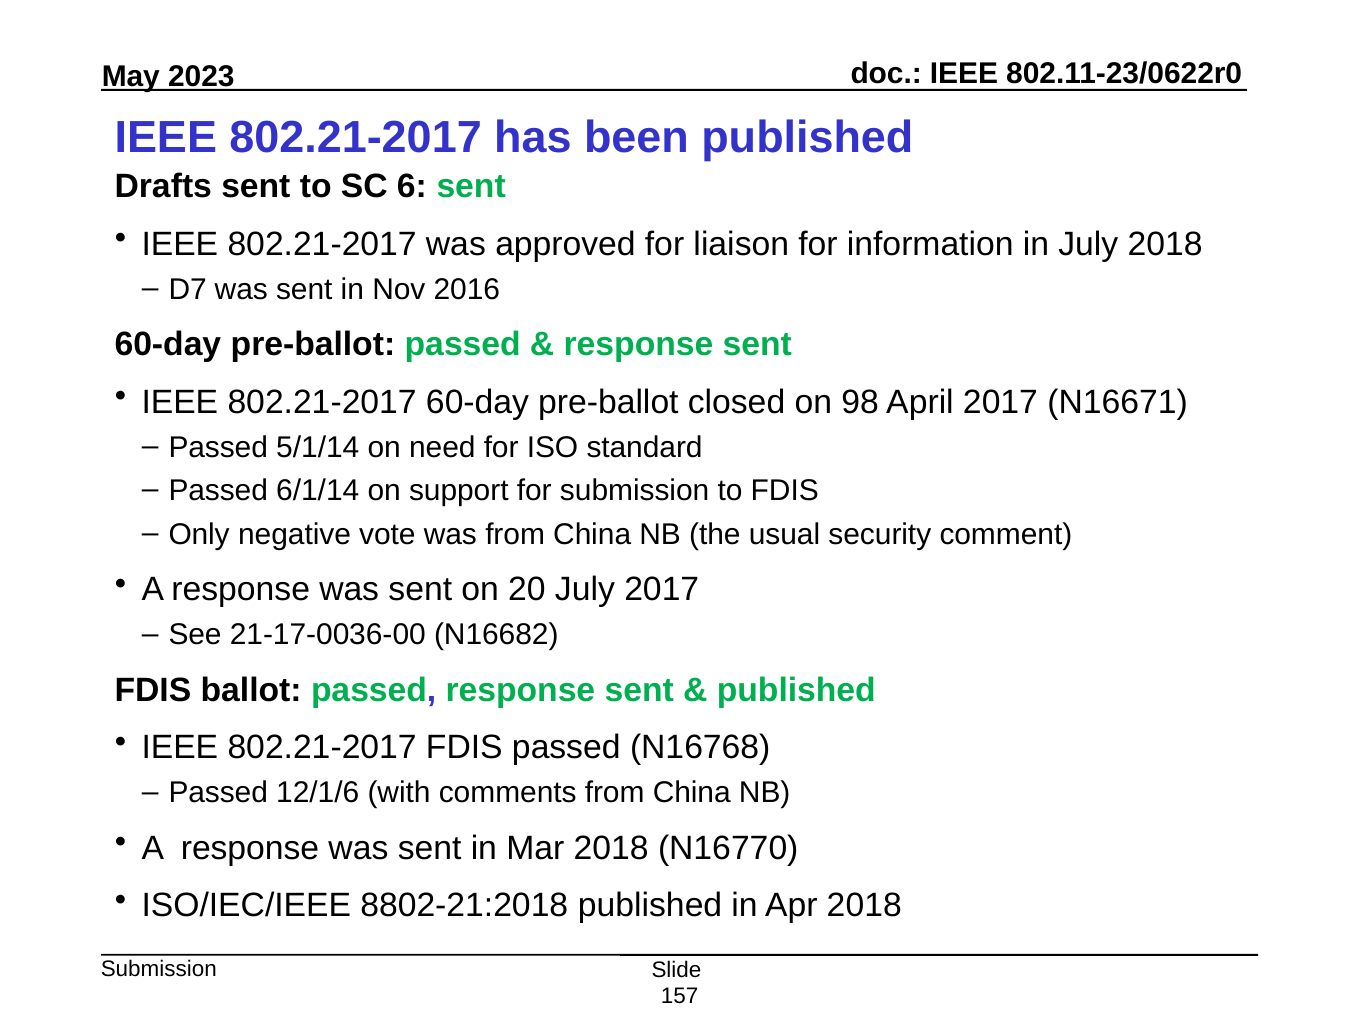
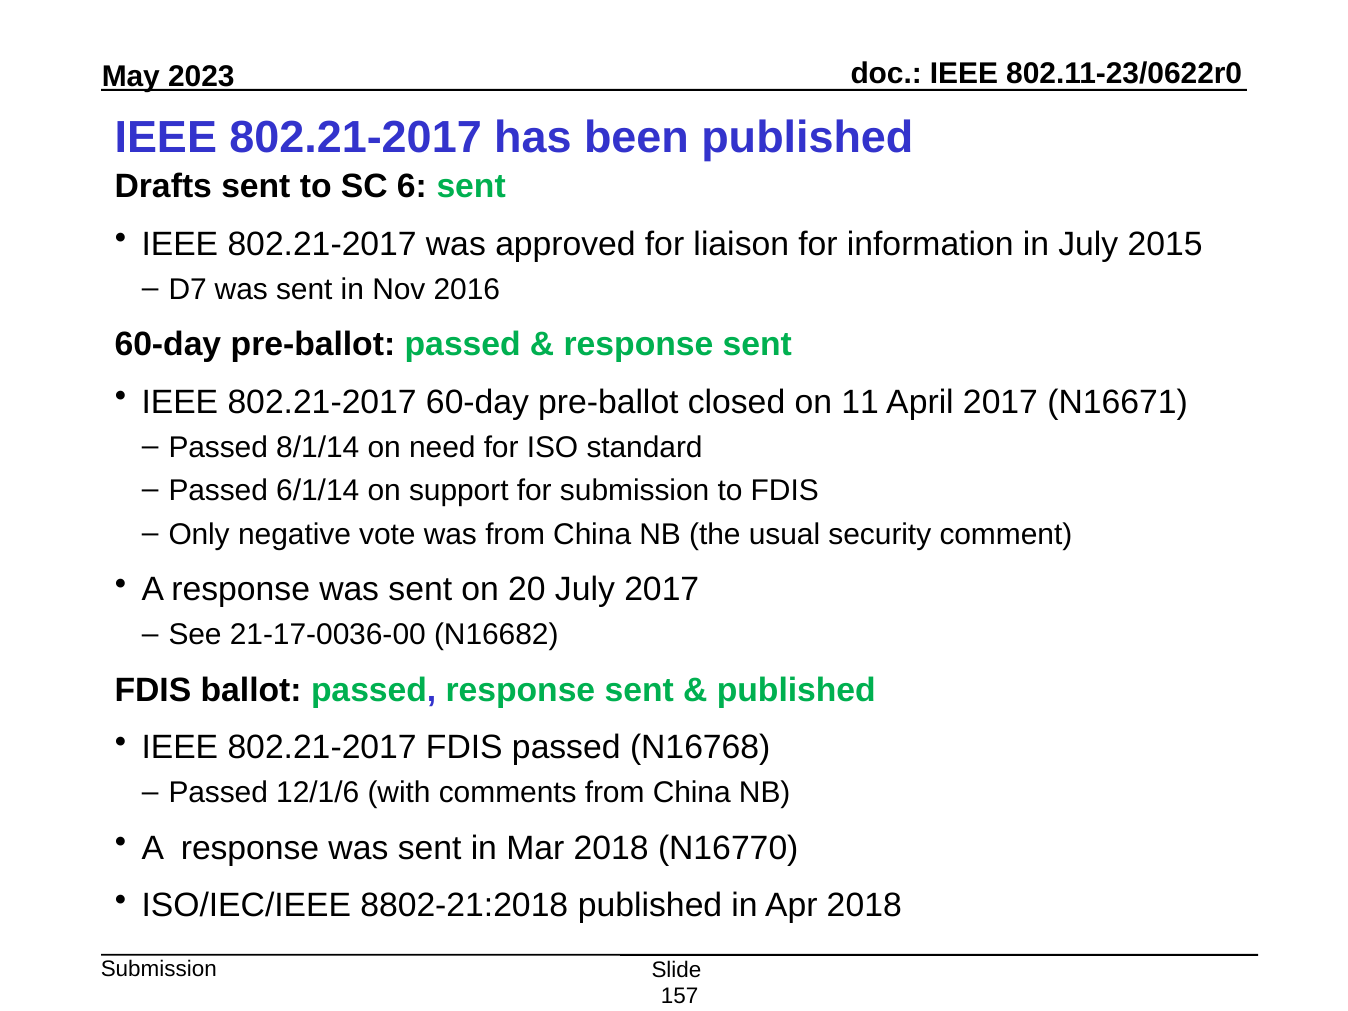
July 2018: 2018 -> 2015
98: 98 -> 11
5/1/14: 5/1/14 -> 8/1/14
